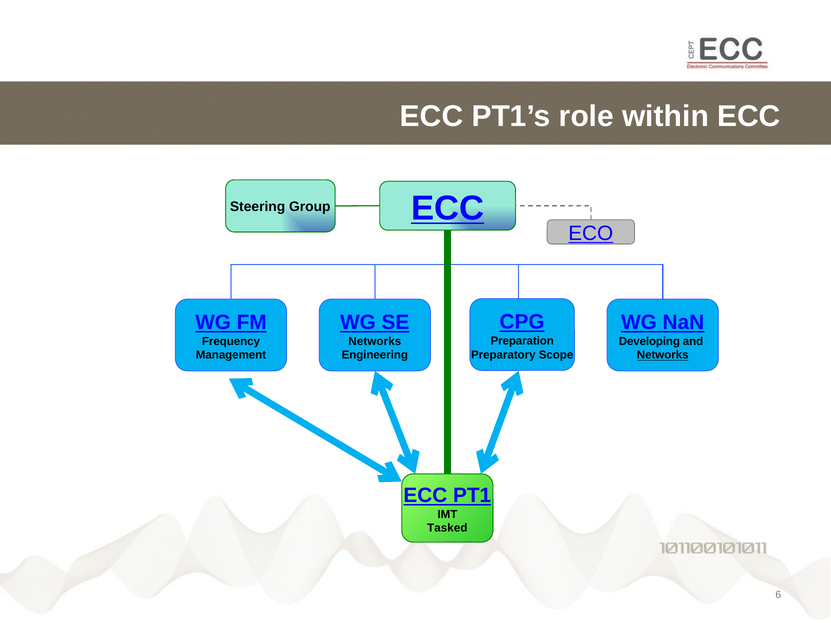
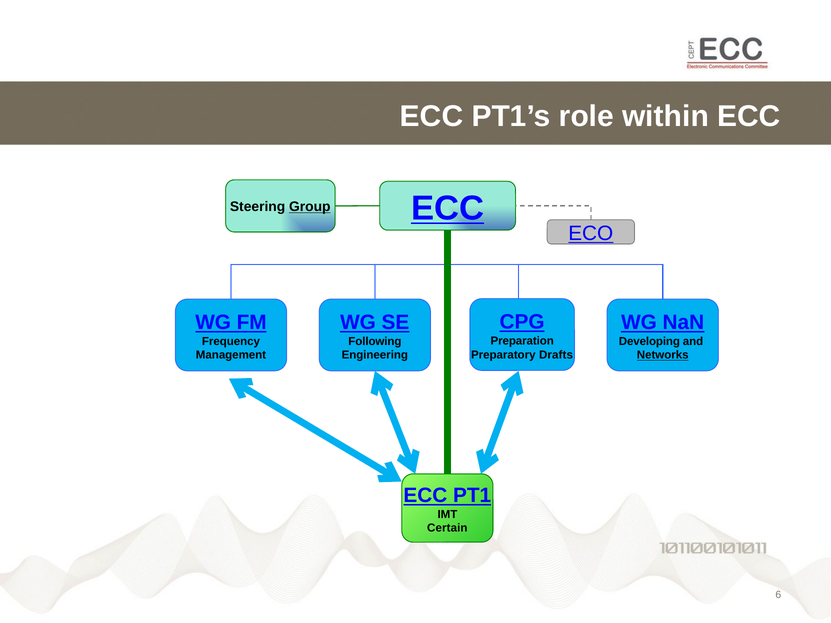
Group underline: none -> present
Networks at (375, 341): Networks -> Following
Scope: Scope -> Drafts
Tasked: Tasked -> Certain
